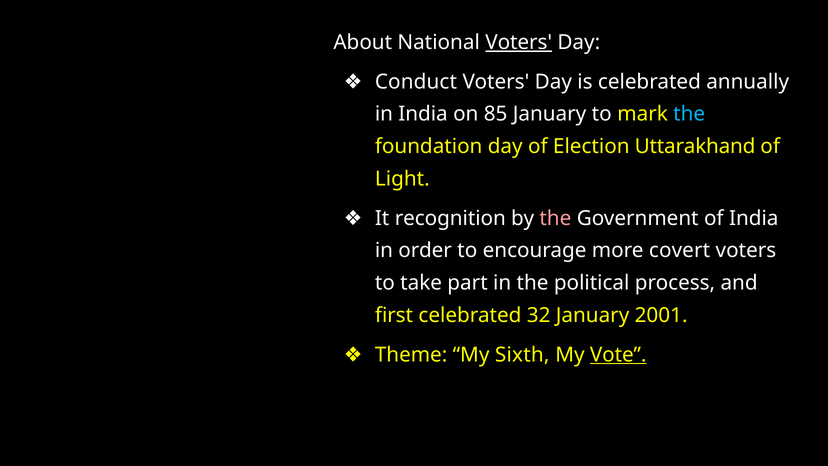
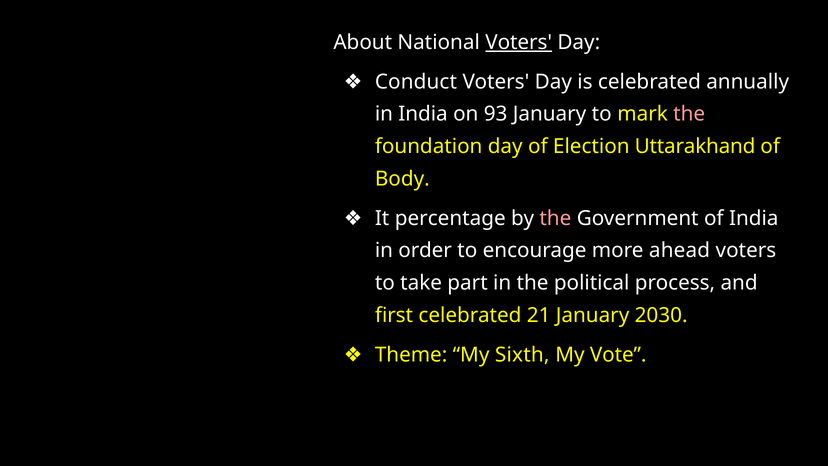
85: 85 -> 93
the at (689, 114) colour: light blue -> pink
Light: Light -> Body
recognition: recognition -> percentage
covert: covert -> ahead
32: 32 -> 21
2001: 2001 -> 2030
Vote underline: present -> none
